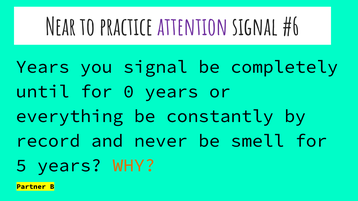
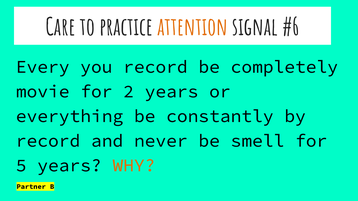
Near: Near -> Care
attention colour: purple -> orange
Years at (43, 67): Years -> Every
you signal: signal -> record
until: until -> movie
0: 0 -> 2
